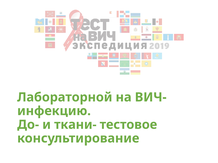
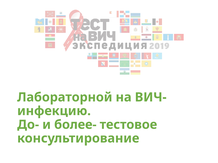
ткани-: ткани- -> более-
